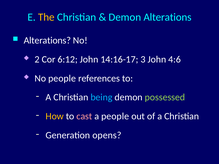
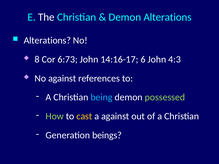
The colour: yellow -> white
2: 2 -> 8
6:12: 6:12 -> 6:73
3: 3 -> 6
4:6: 4:6 -> 4:3
No people: people -> against
How colour: yellow -> light green
cast colour: pink -> yellow
a people: people -> against
opens: opens -> beings
